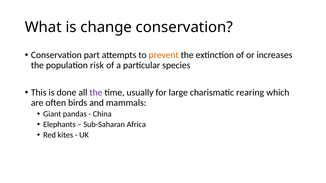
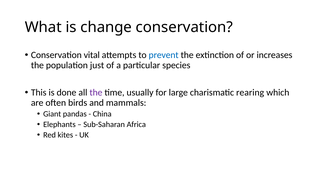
part: part -> vital
prevent colour: orange -> blue
risk: risk -> just
